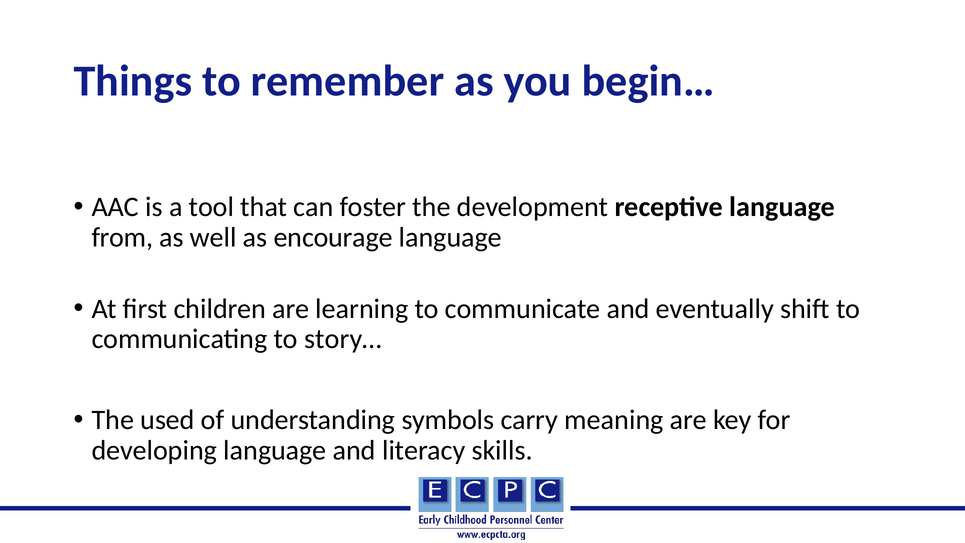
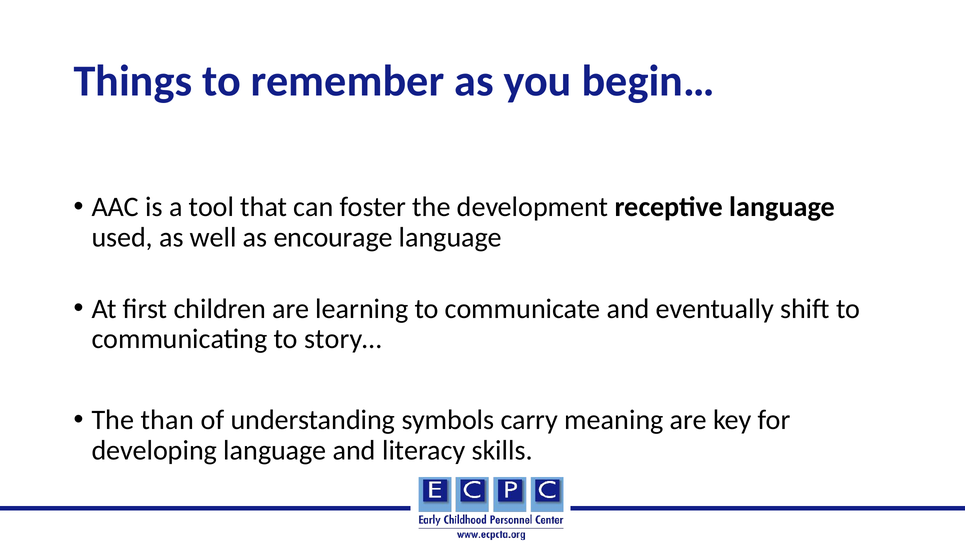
from: from -> used
used: used -> than
